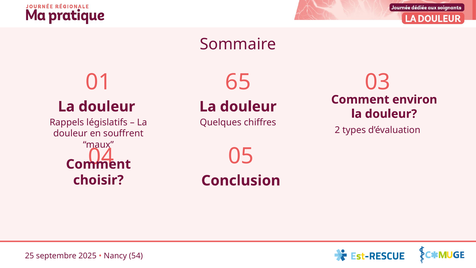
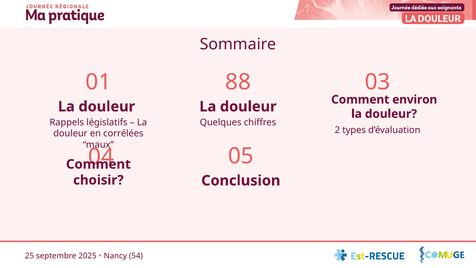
65: 65 -> 88
souffrent: souffrent -> corrélées
